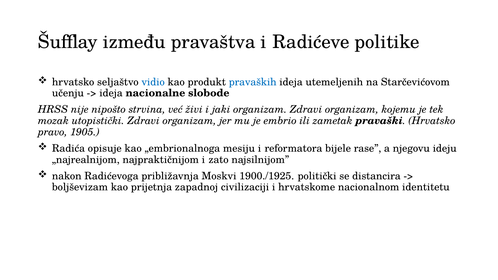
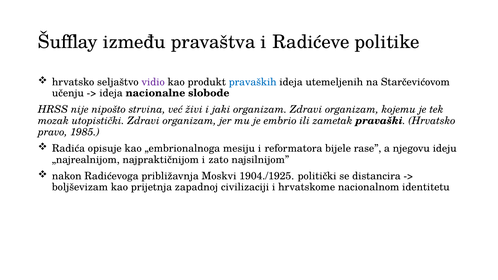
vidio colour: blue -> purple
1905: 1905 -> 1985
1900./1925: 1900./1925 -> 1904./1925
